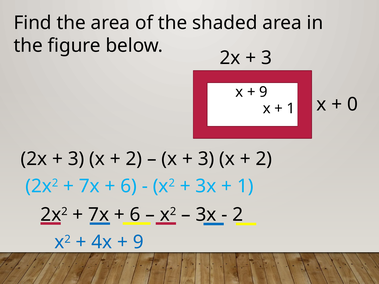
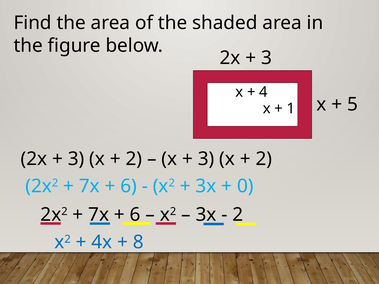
9 at (263, 92): 9 -> 4
0: 0 -> 5
1 at (245, 186): 1 -> 0
9 at (138, 242): 9 -> 8
